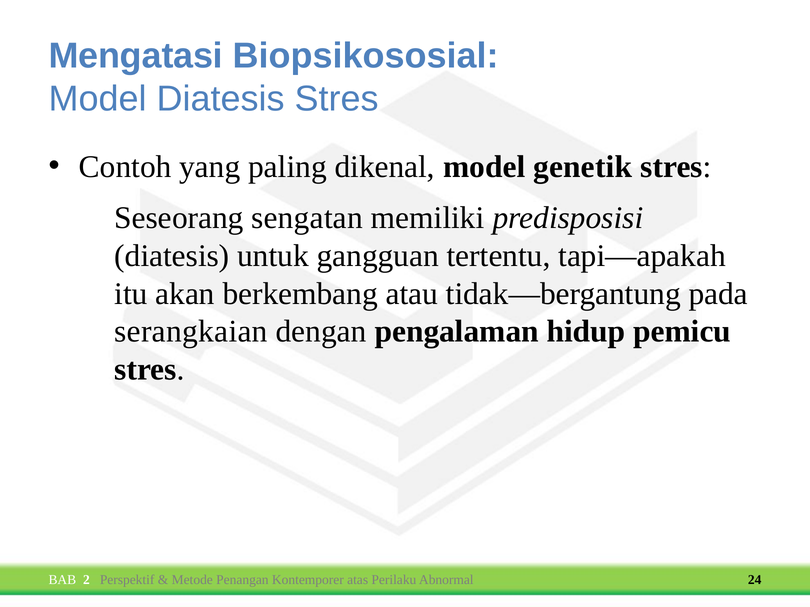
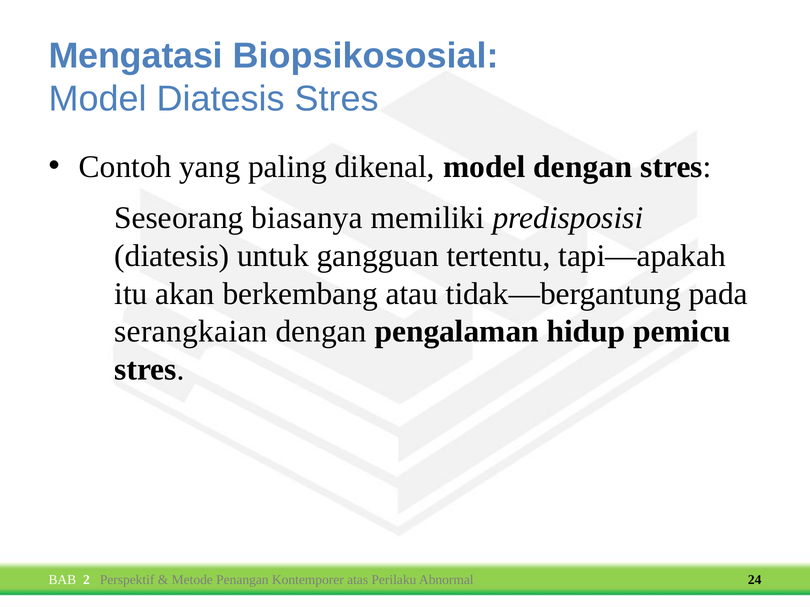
model genetik: genetik -> dengan
sengatan: sengatan -> biasanya
